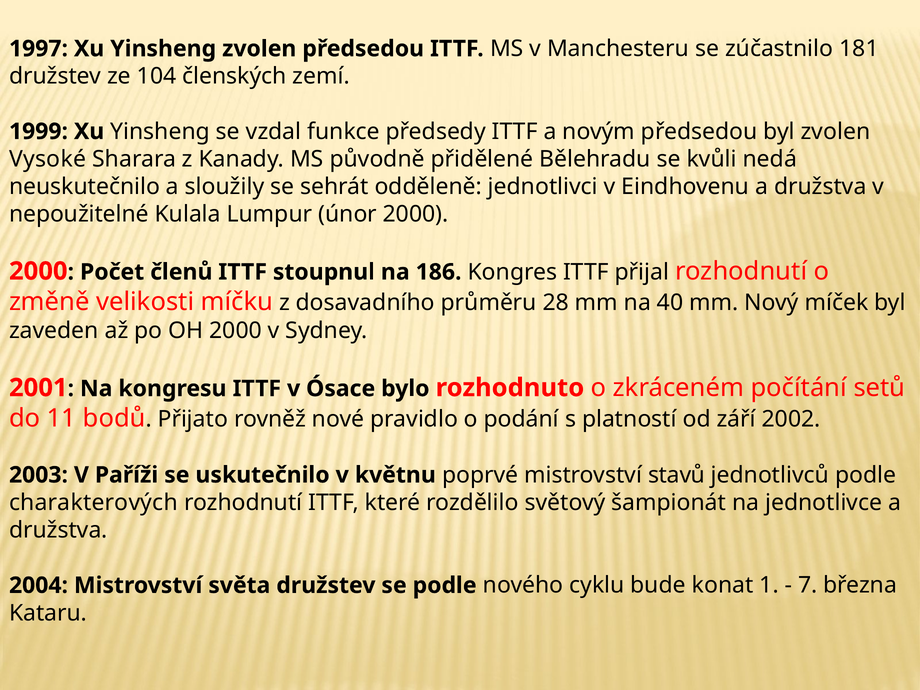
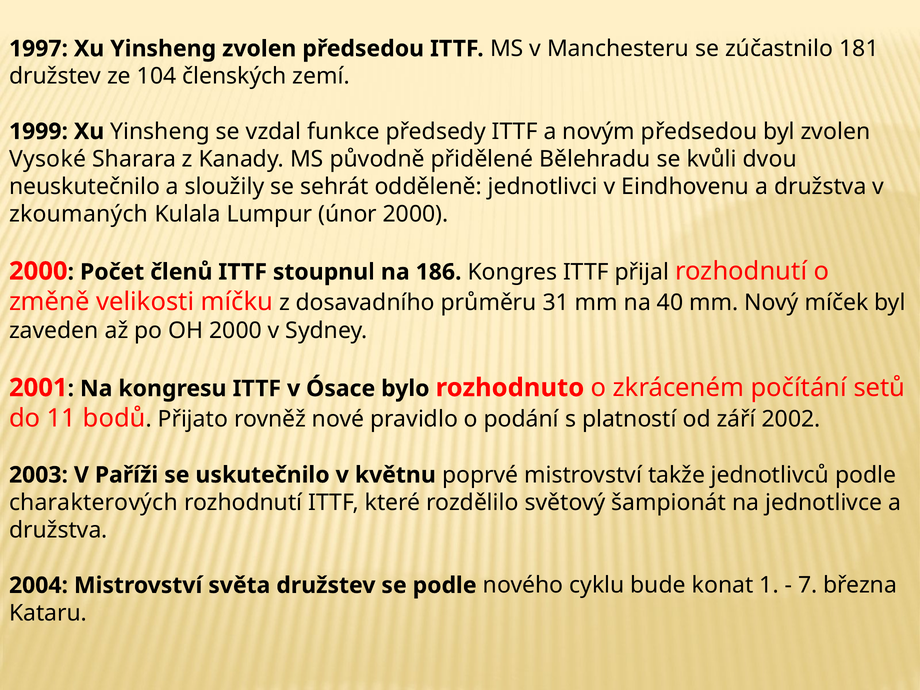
nedá: nedá -> dvou
nepoužitelné: nepoužitelné -> zkoumaných
28: 28 -> 31
stavů: stavů -> takže
